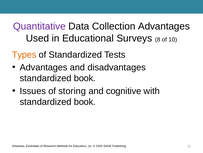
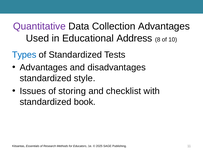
Surveys: Surveys -> Address
Types colour: orange -> blue
book at (85, 78): book -> style
cognitive: cognitive -> checklist
